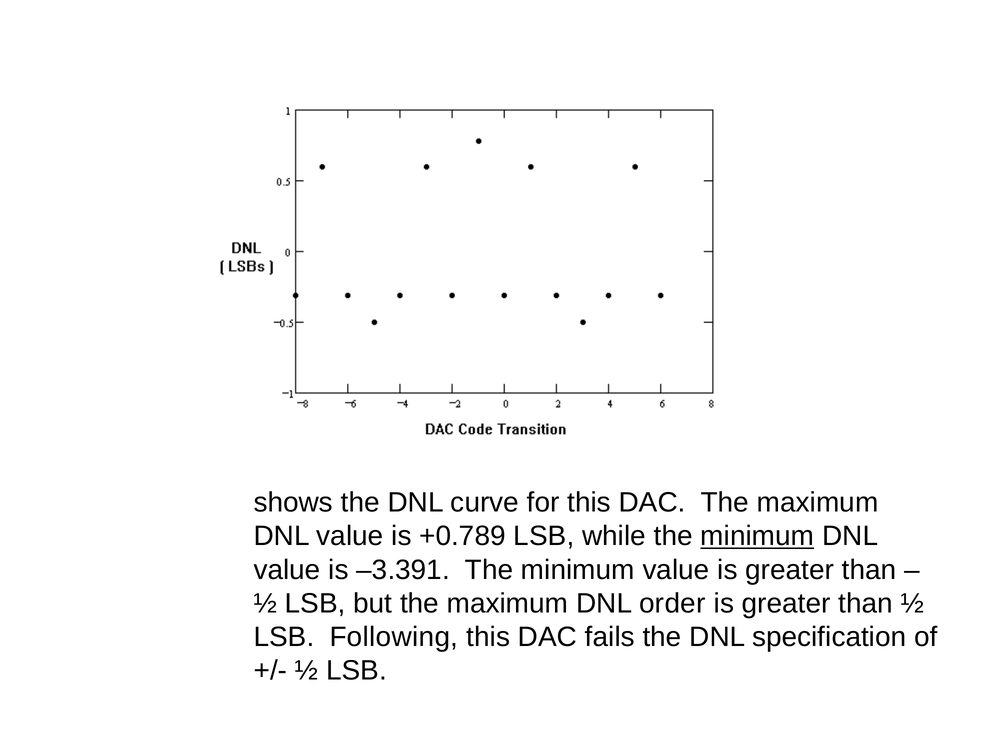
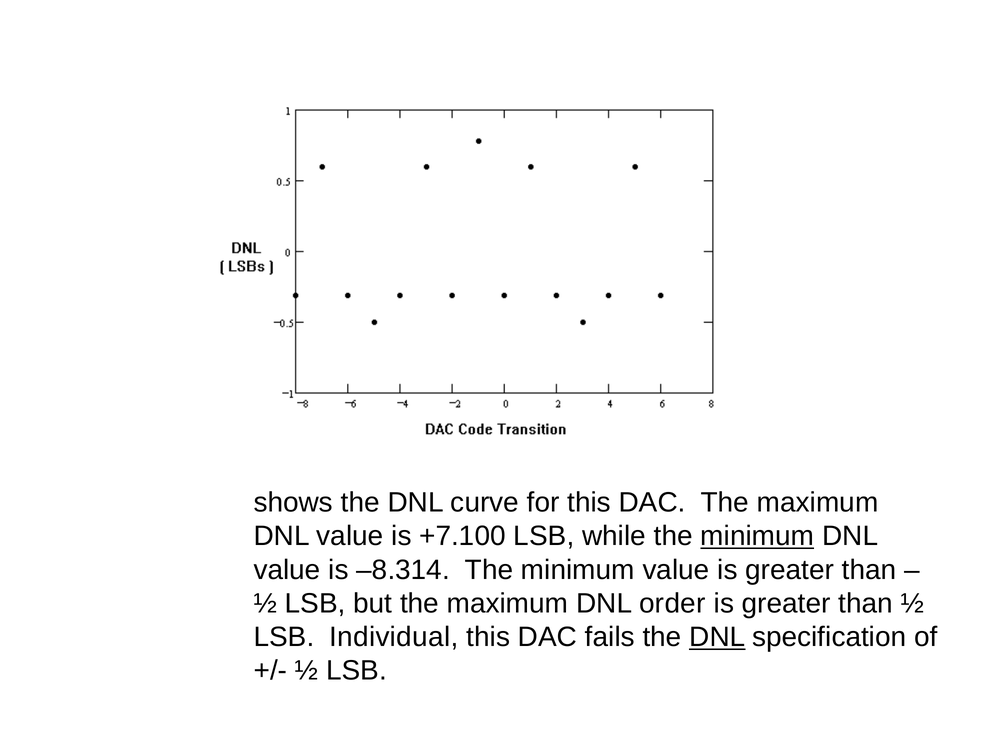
+0.789: +0.789 -> +7.100
–3.391: –3.391 -> –8.314
Following: Following -> Individual
DNL at (717, 637) underline: none -> present
